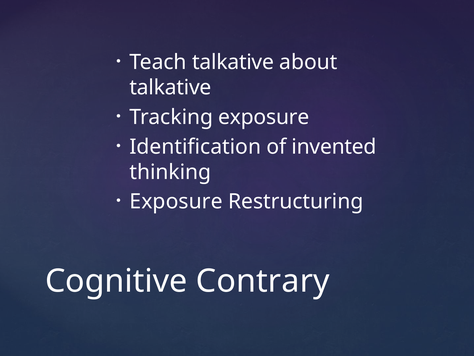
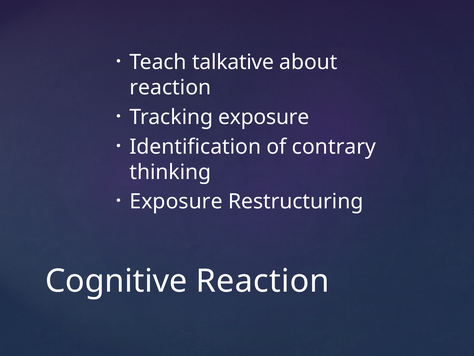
talkative at (171, 88): talkative -> reaction
invented: invented -> contrary
Cognitive Contrary: Contrary -> Reaction
